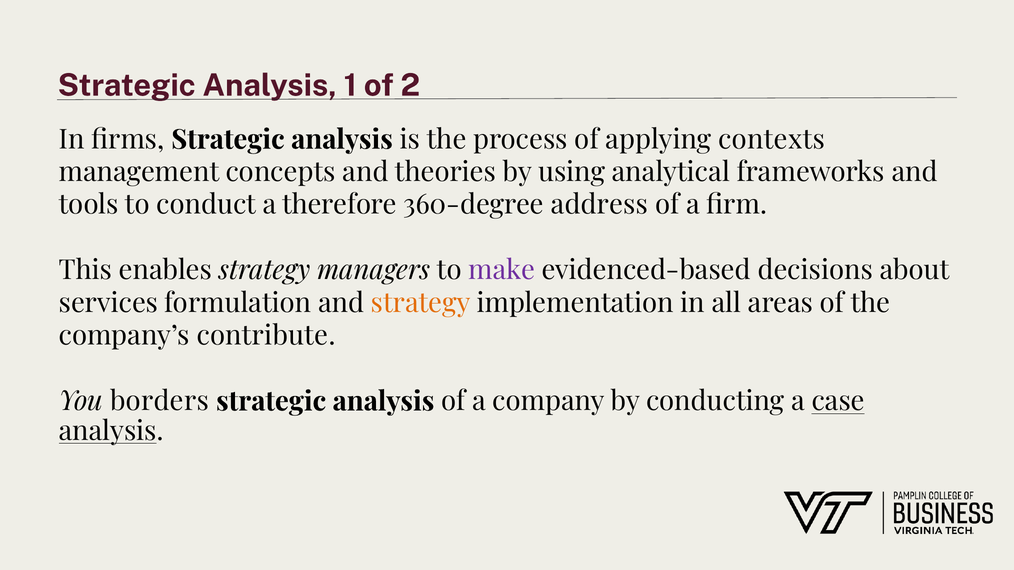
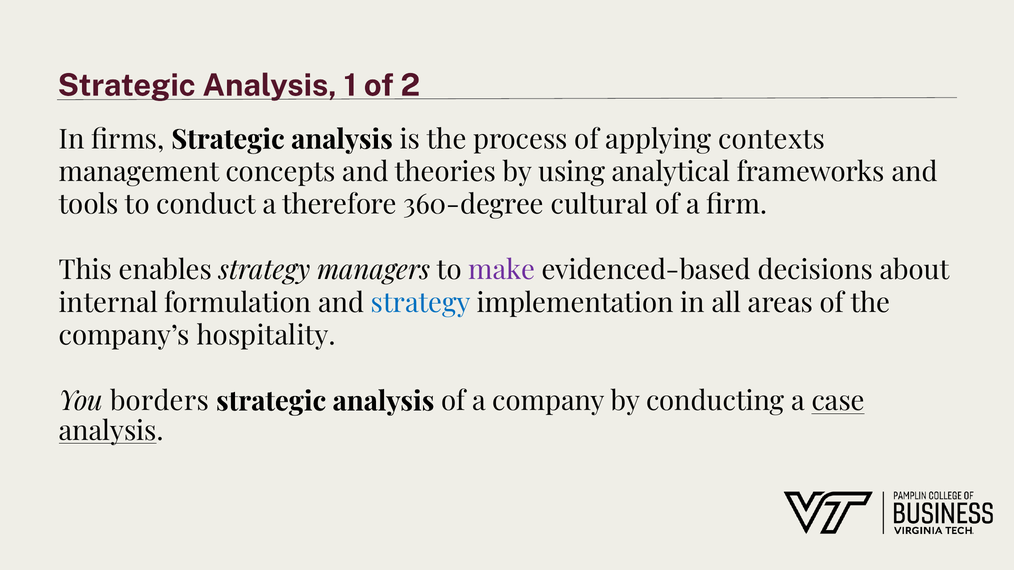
address: address -> cultural
services: services -> internal
strategy at (421, 303) colour: orange -> blue
contribute: contribute -> hospitality
